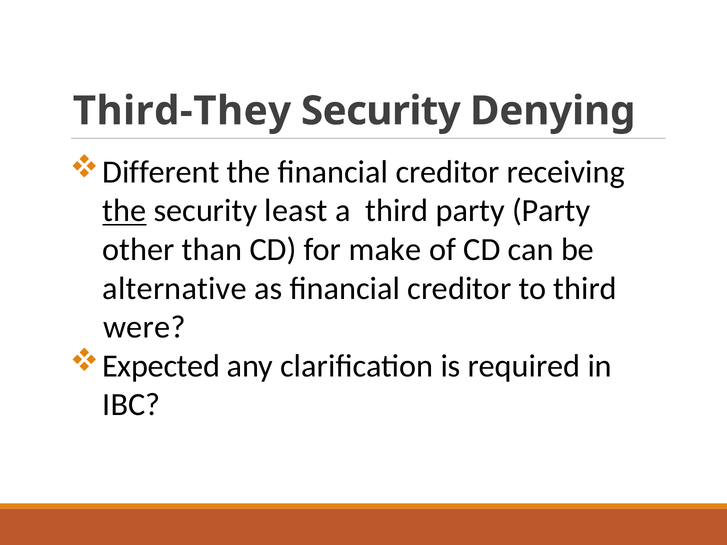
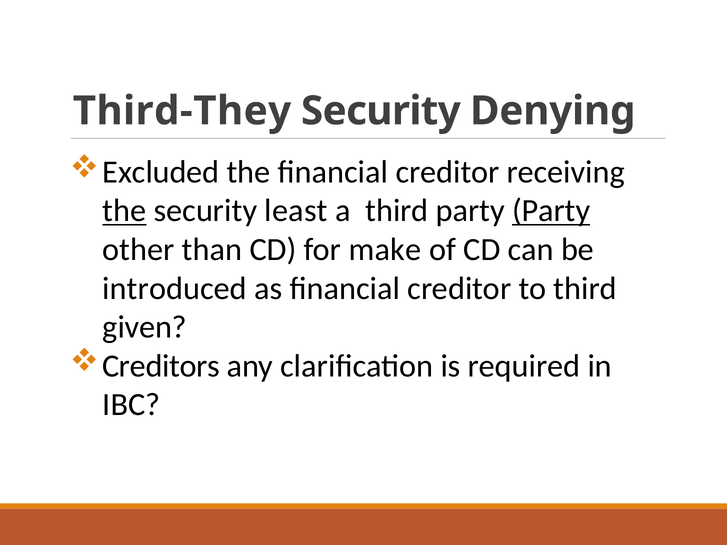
Different: Different -> Excluded
Party at (551, 211) underline: none -> present
alternative: alternative -> introduced
were: were -> given
Expected: Expected -> Creditors
